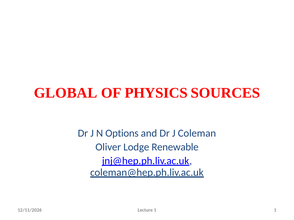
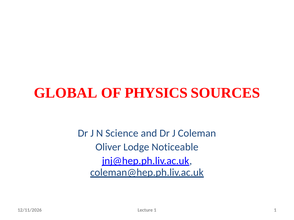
Options: Options -> Science
Renewable: Renewable -> Noticeable
